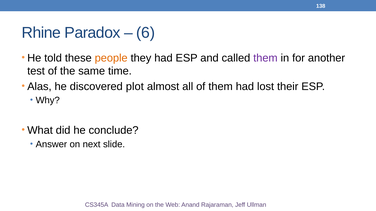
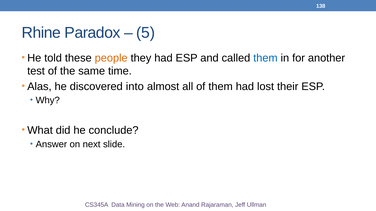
6: 6 -> 5
them at (265, 58) colour: purple -> blue
plot: plot -> into
